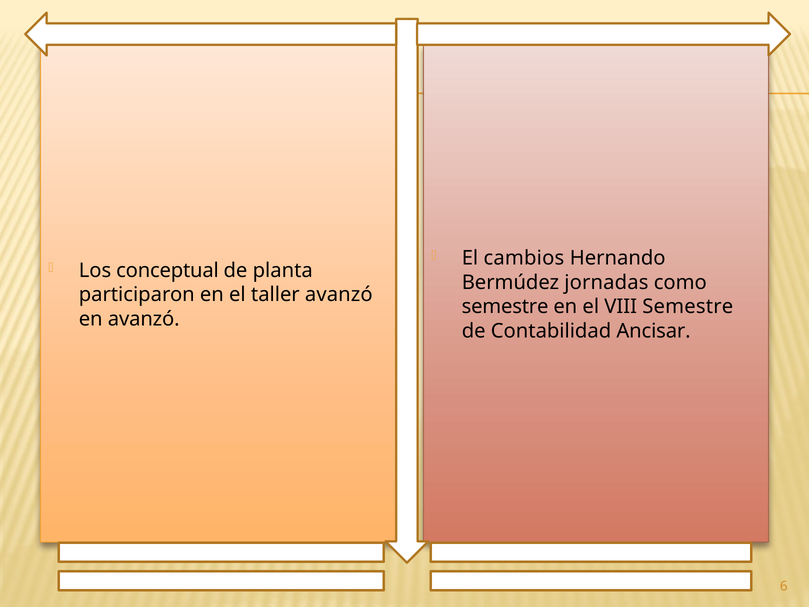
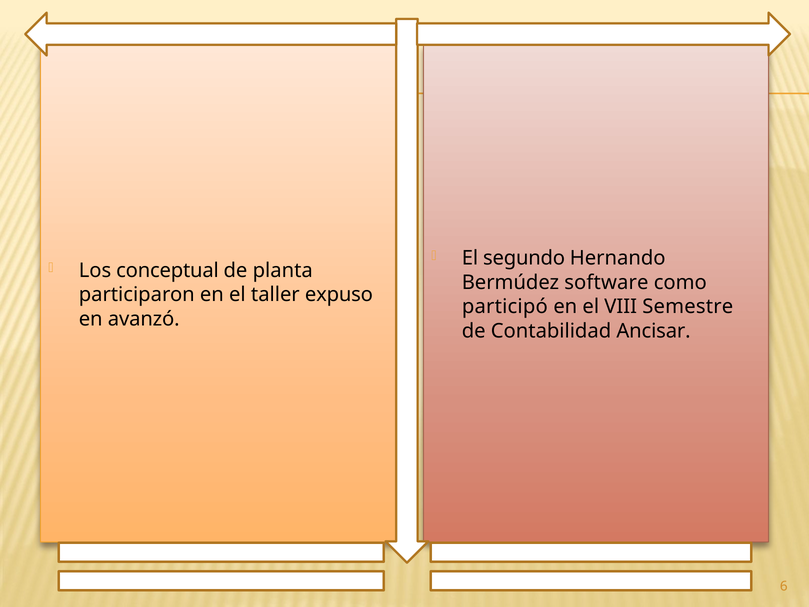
cambios: cambios -> segundo
jornadas: jornadas -> software
taller avanzó: avanzó -> expuso
semestre at (505, 307): semestre -> participó
